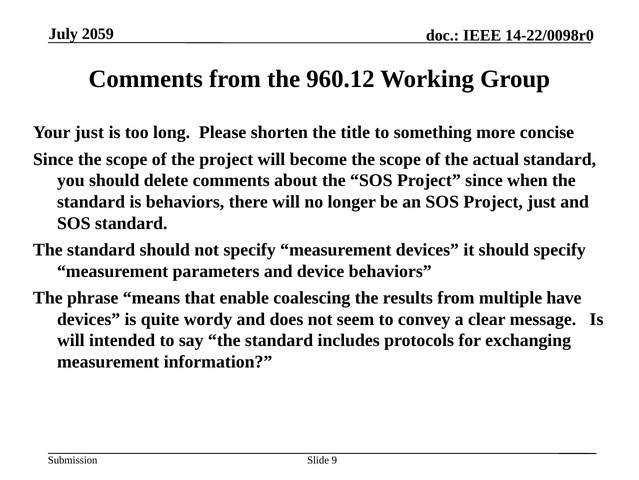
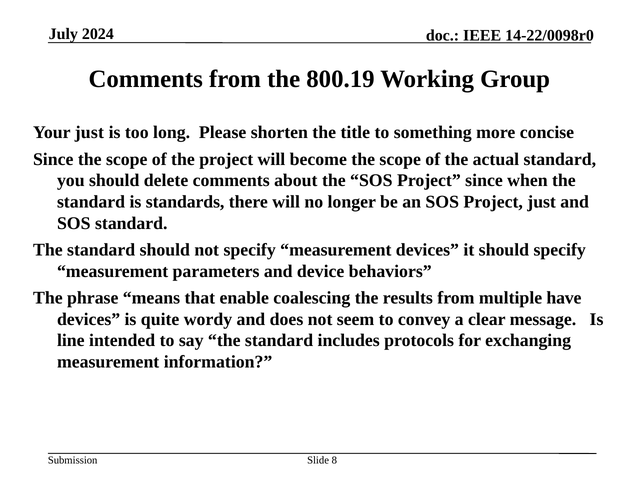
2059: 2059 -> 2024
960.12: 960.12 -> 800.19
is behaviors: behaviors -> standards
will at (71, 340): will -> line
9: 9 -> 8
